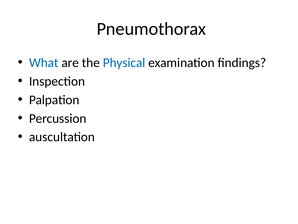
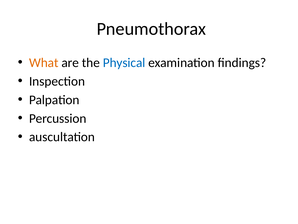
What colour: blue -> orange
